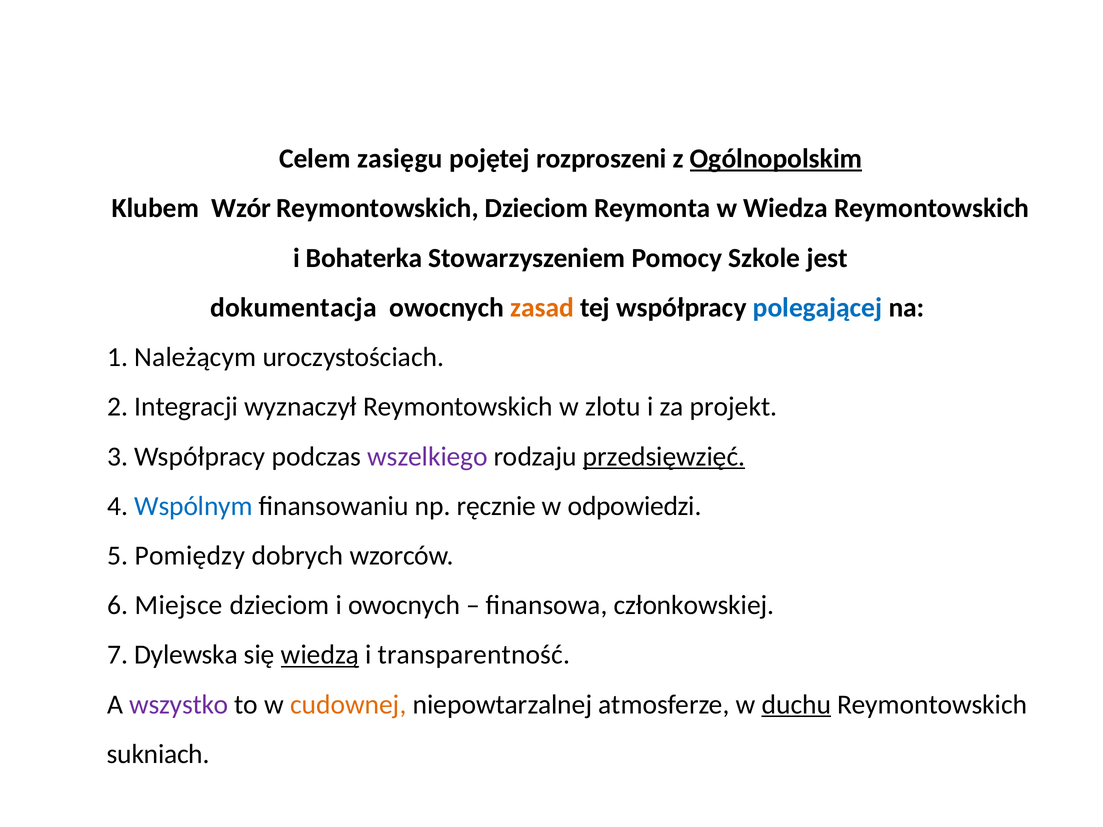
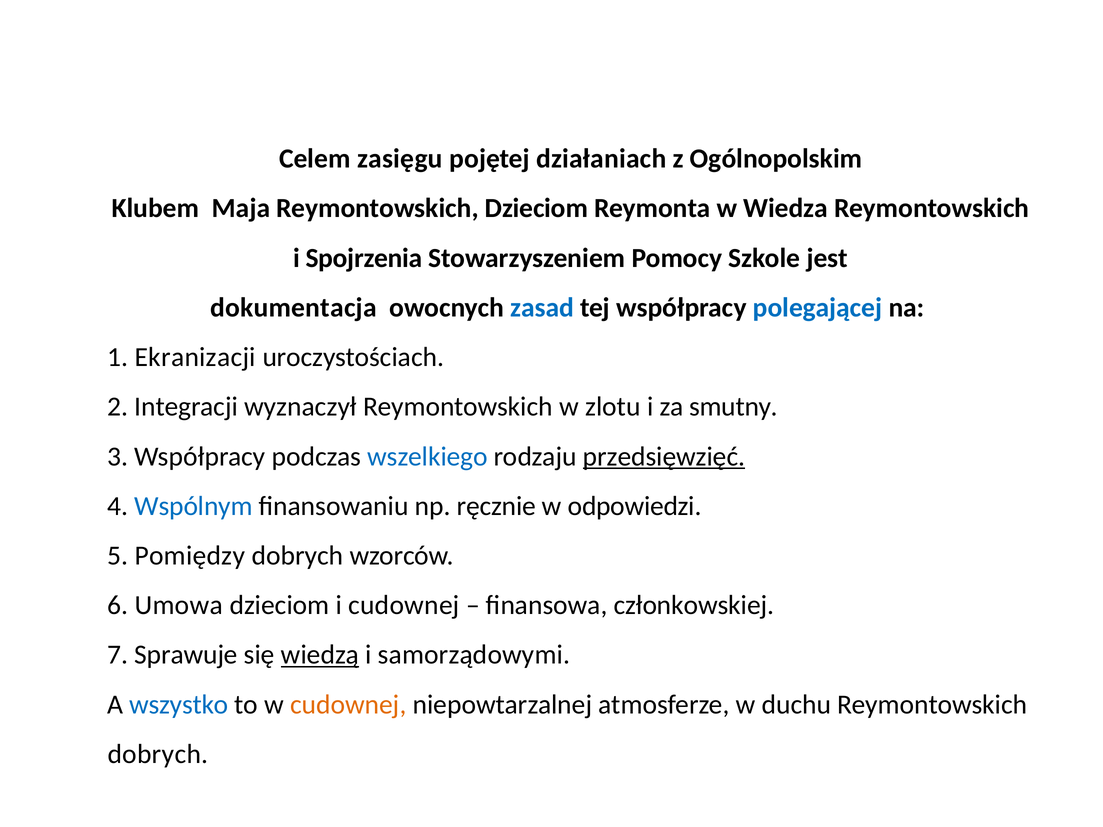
rozproszeni: rozproszeni -> działaniach
Ogólnopolskim underline: present -> none
Wzór: Wzór -> Maja
Bohaterka: Bohaterka -> Spojrzenia
zasad colour: orange -> blue
Należącym: Należącym -> Ekranizacji
projekt: projekt -> smutny
wszelkiego colour: purple -> blue
Miejsce: Miejsce -> Umowa
i owocnych: owocnych -> cudownej
Dylewska: Dylewska -> Sprawuje
transparentność: transparentność -> samorządowymi
wszystko colour: purple -> blue
duchu underline: present -> none
sukniach at (158, 754): sukniach -> dobrych
